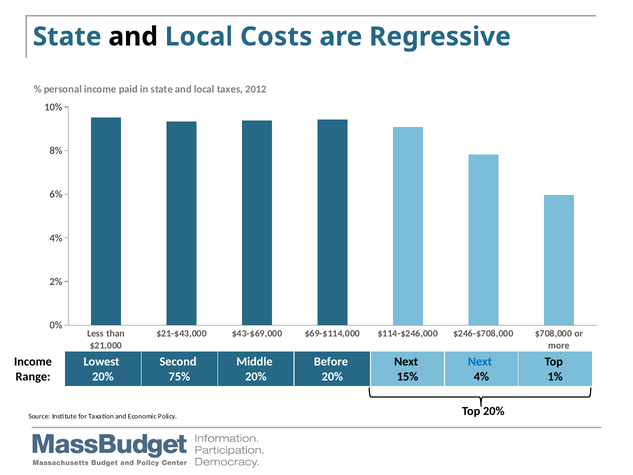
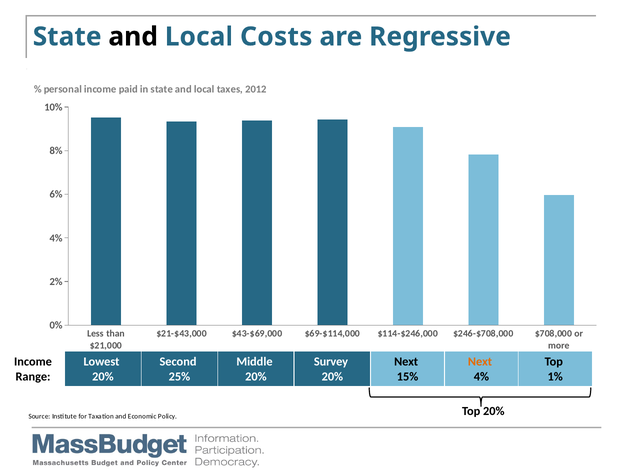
Before: Before -> Survey
Next at (480, 362) colour: blue -> orange
75%: 75% -> 25%
